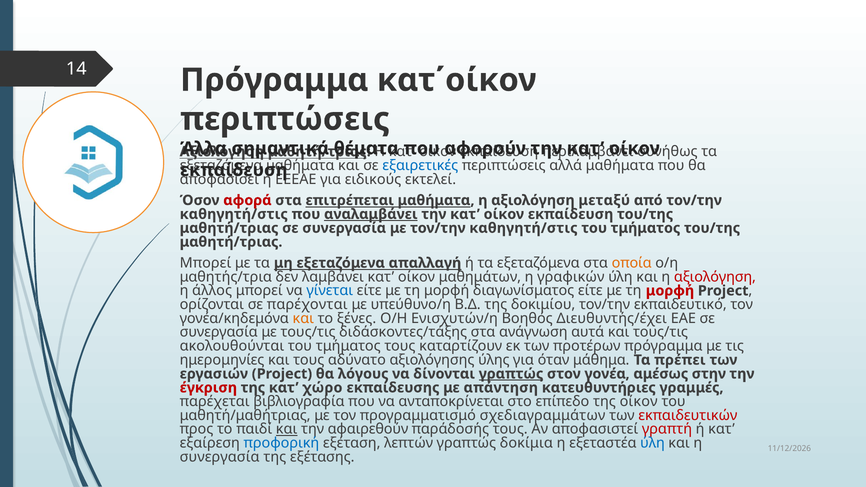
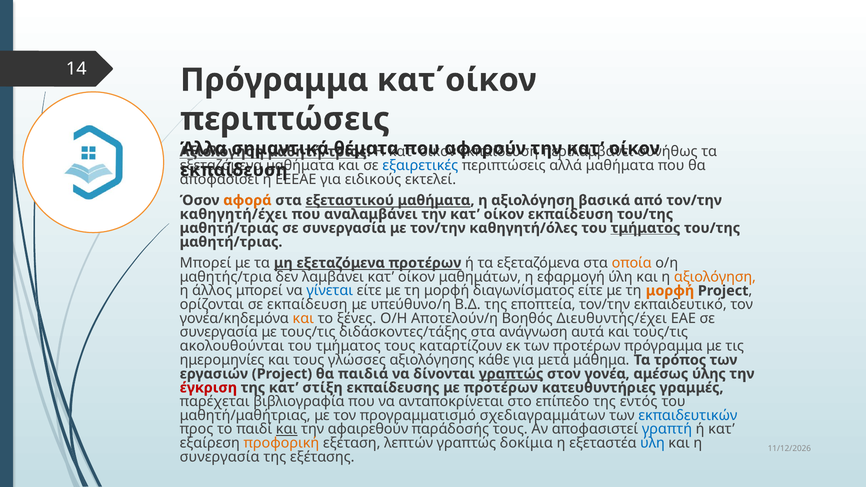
αφορά colour: red -> orange
επιτρέπεται: επιτρέπεται -> εξεταστικού
μεταξύ: μεταξύ -> βασικά
καθηγητή/στις at (234, 214): καθηγητή/στις -> καθηγητή/έχει
αναλαμβάνει underline: present -> none
με τον/την καθηγητή/στις: καθηγητή/στις -> καθηγητή/όλες
τμήματος at (646, 228) underline: none -> present
εξεταζόμενα απαλλαγή: απαλλαγή -> προτέρων
γραφικών: γραφικών -> εφαρμογή
αξιολόγηση at (715, 277) colour: red -> orange
μορφή at (670, 291) colour: red -> orange
σε παρέχονται: παρέχονται -> εκπαίδευση
δοκιμίου: δοκιμίου -> εποπτεία
Ενισχυτών/η: Ενισχυτών/η -> Αποτελούν/η
αδύνατο: αδύνατο -> γλώσσες
ύλης: ύλης -> κάθε
όταν: όταν -> μετά
πρέπει: πρέπει -> τρόπος
λόγους: λόγους -> παιδιά
στην: στην -> ύλης
χώρο: χώρο -> στίξη
με απάντηση: απάντηση -> προτέρων
της οίκον: οίκον -> εντός
εκπαιδευτικών colour: red -> blue
γραπτή colour: red -> blue
προφορική colour: blue -> orange
